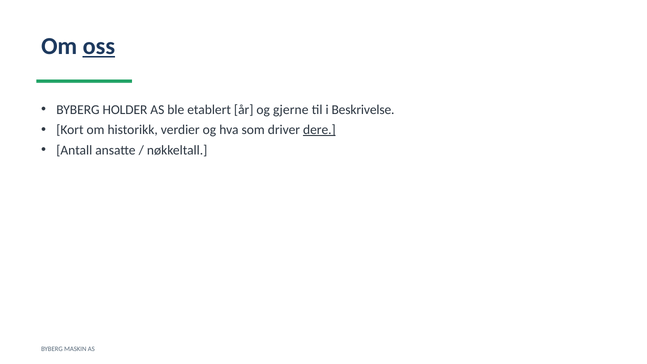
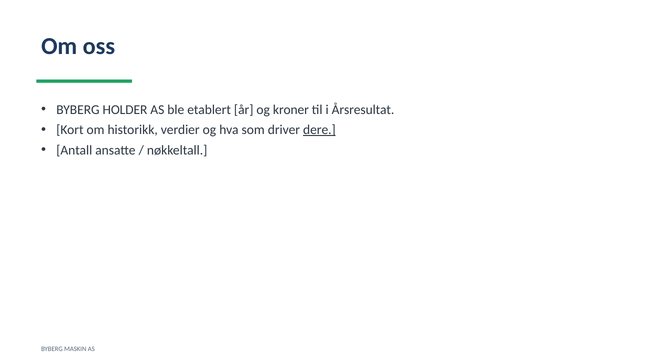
oss underline: present -> none
gjerne: gjerne -> kroner
Beskrivelse: Beskrivelse -> Årsresultat
